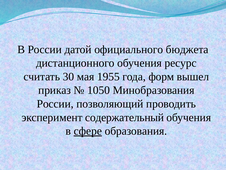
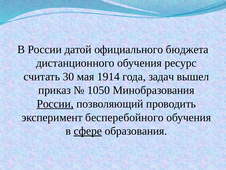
1955: 1955 -> 1914
форм: форм -> задач
России at (55, 104) underline: none -> present
содержательный: содержательный -> бесперебойного
